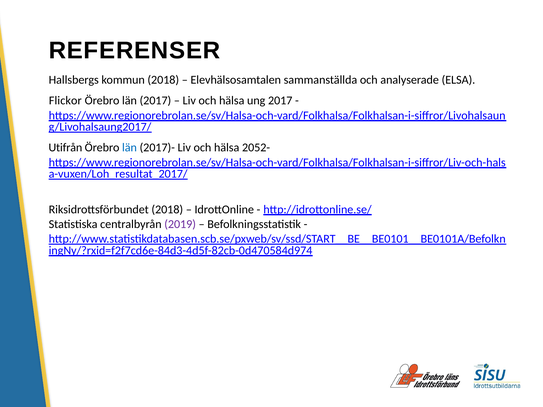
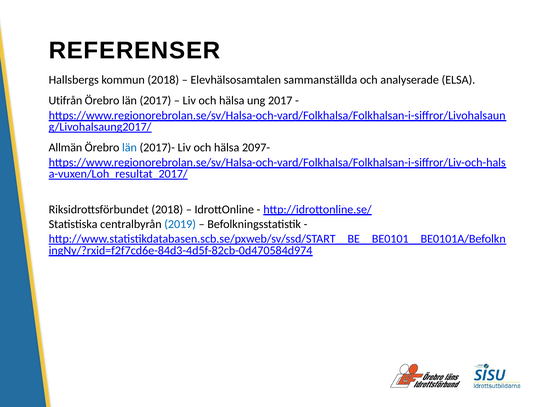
Flickor: Flickor -> Utifrån
Utifrån: Utifrån -> Allmän
2052-: 2052- -> 2097-
2019 colour: purple -> blue
